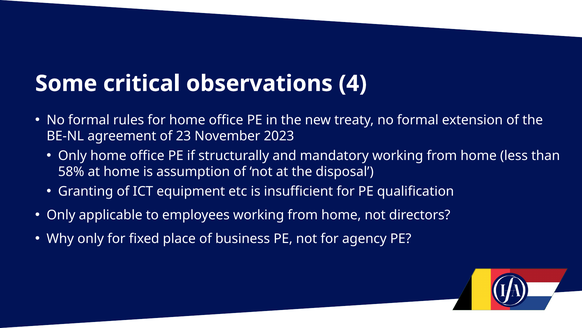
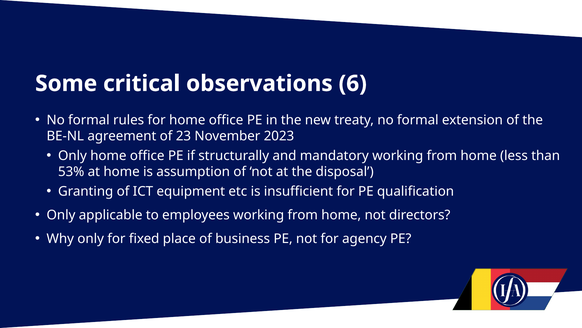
4: 4 -> 6
58%: 58% -> 53%
